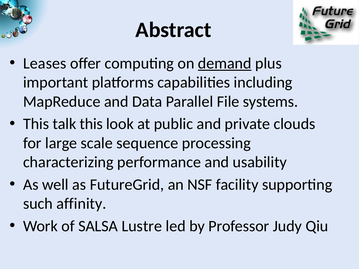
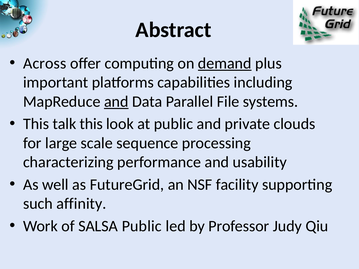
Leases: Leases -> Across
and at (116, 102) underline: none -> present
SALSA Lustre: Lustre -> Public
